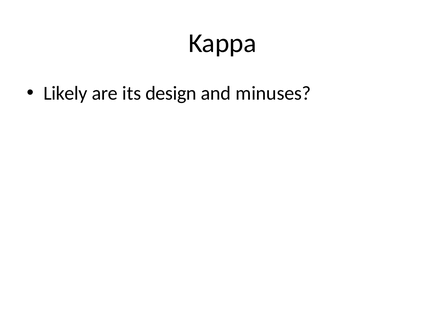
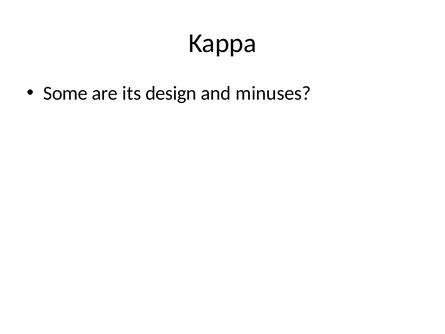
Likely: Likely -> Some
